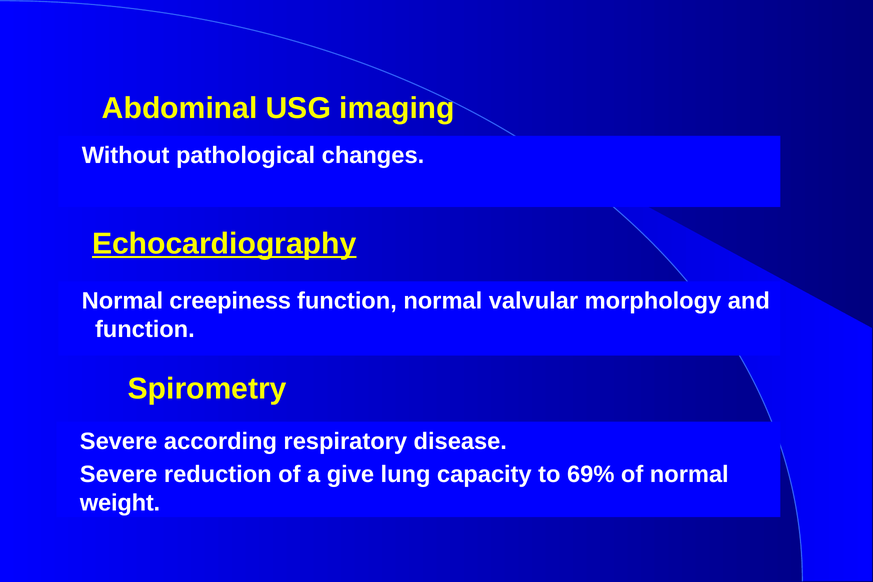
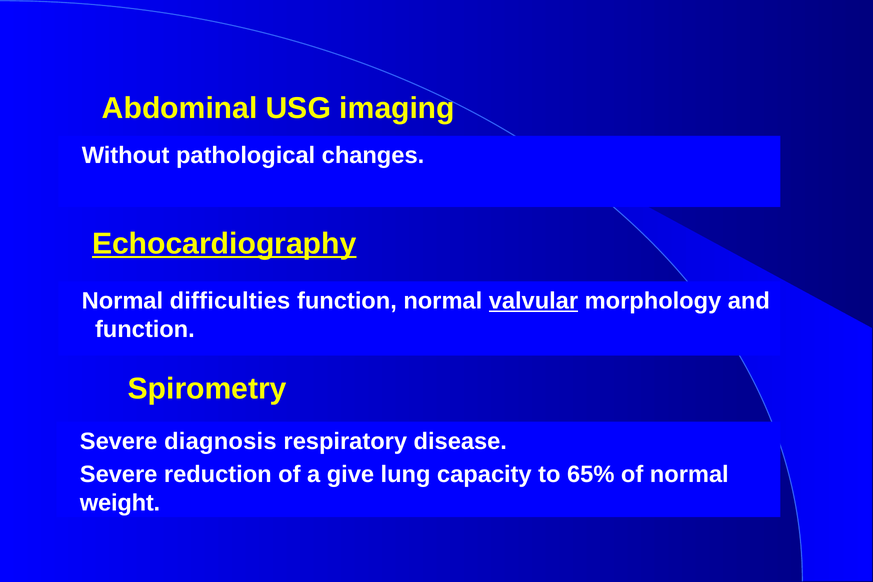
creepiness: creepiness -> difficulties
valvular underline: none -> present
according: according -> diagnosis
69%: 69% -> 65%
